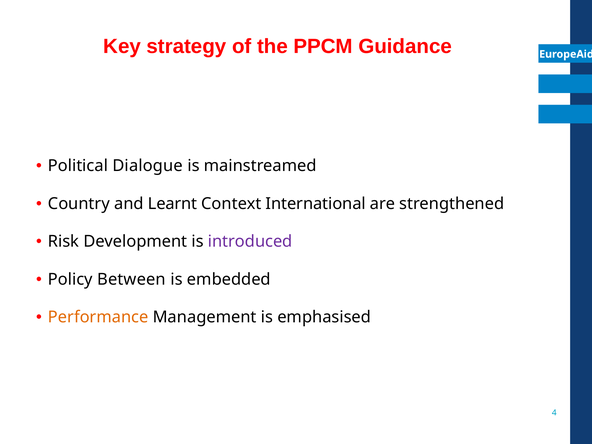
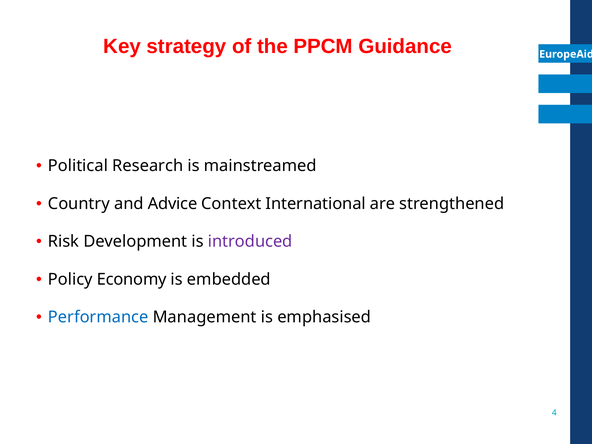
Dialogue: Dialogue -> Research
Learnt: Learnt -> Advice
Between: Between -> Economy
Performance colour: orange -> blue
